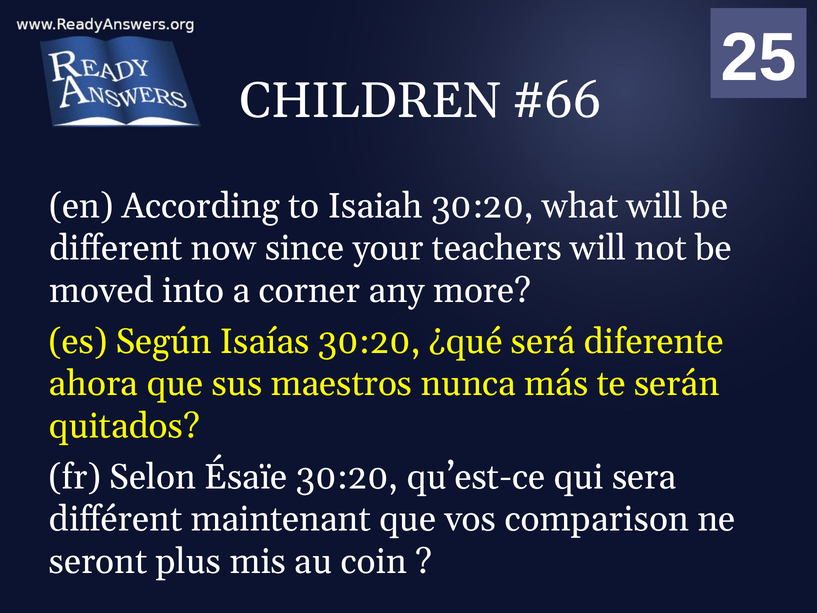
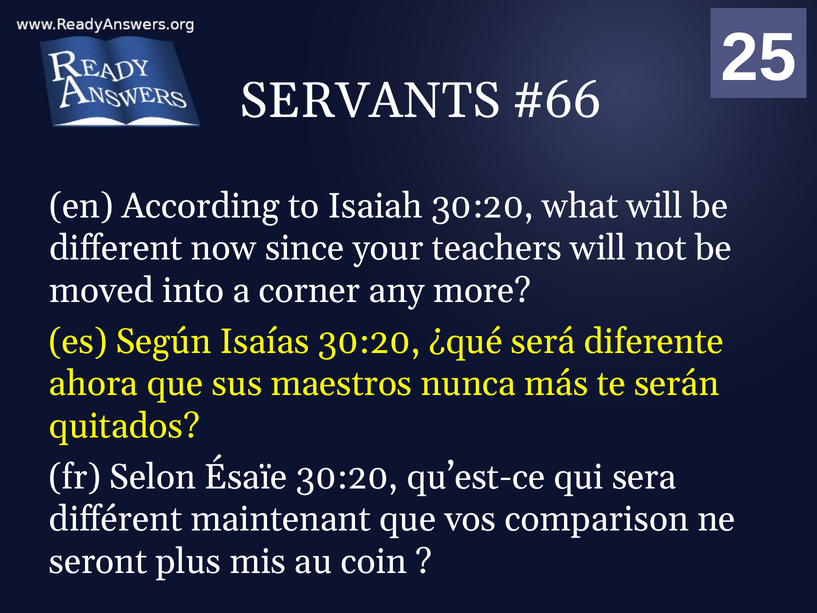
CHILDREN: CHILDREN -> SERVANTS
